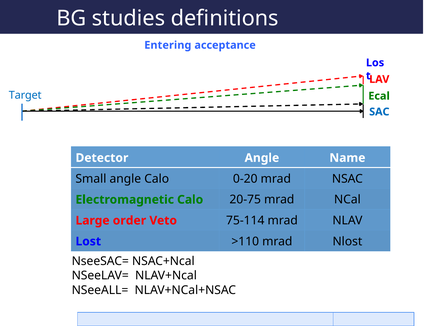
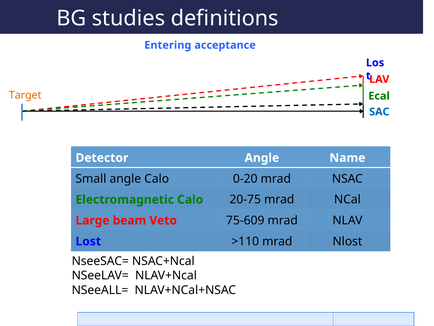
Target colour: blue -> orange
order: order -> beam
75-114: 75-114 -> 75-609
